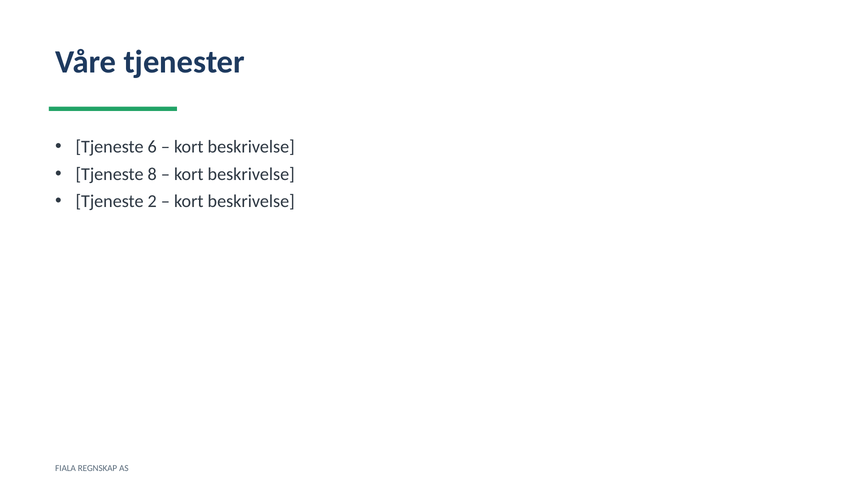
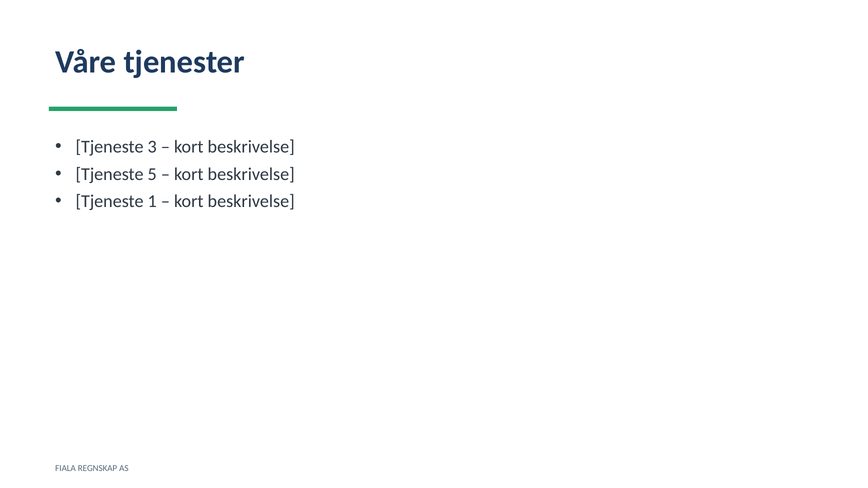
6: 6 -> 3
8: 8 -> 5
2: 2 -> 1
